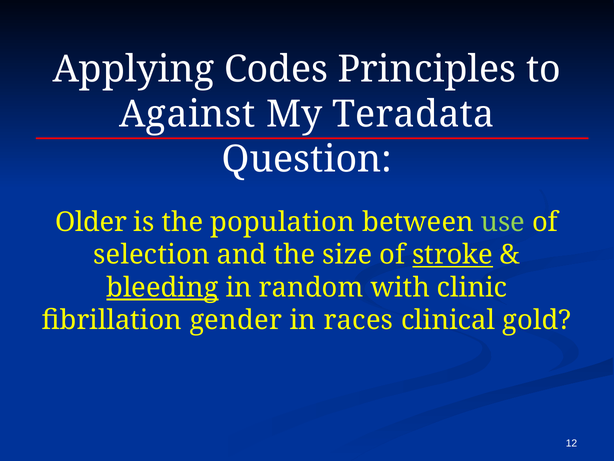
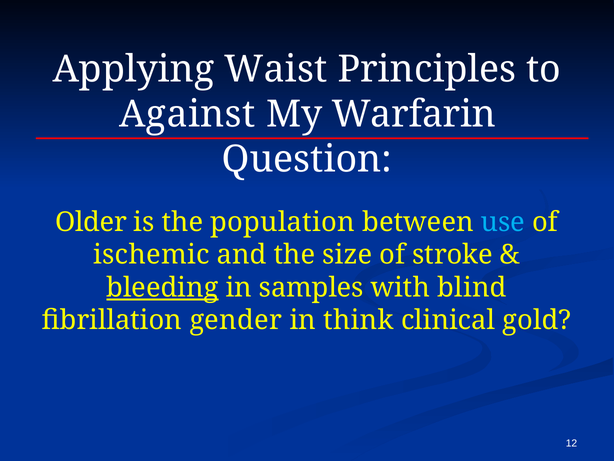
Codes: Codes -> Waist
Teradata: Teradata -> Warfarin
use colour: light green -> light blue
selection: selection -> ischemic
stroke underline: present -> none
random: random -> samples
clinic: clinic -> blind
races: races -> think
